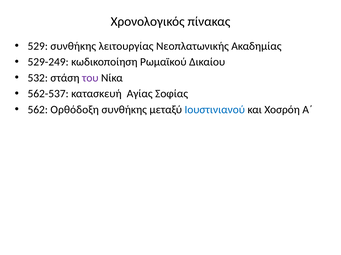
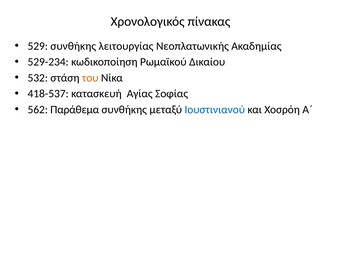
529-249: 529-249 -> 529-234
του colour: purple -> orange
562-537: 562-537 -> 418-537
Ορθόδοξη: Ορθόδοξη -> Παράθεμα
